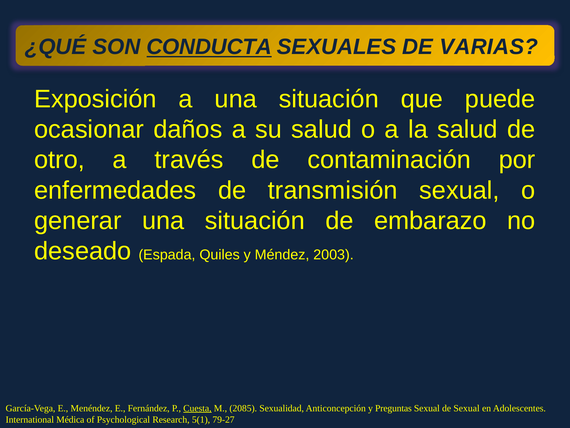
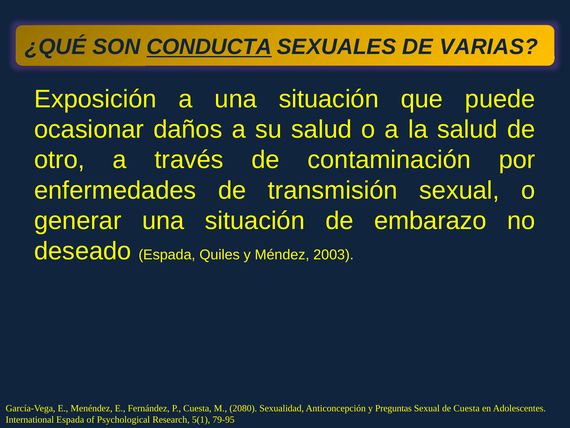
Cuesta at (197, 408) underline: present -> none
2085: 2085 -> 2080
de Sexual: Sexual -> Cuesta
International Médica: Médica -> Espada
79-27: 79-27 -> 79-95
